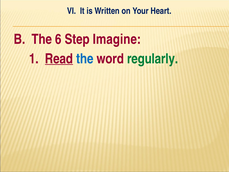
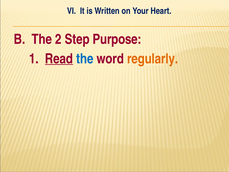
6: 6 -> 2
Imagine: Imagine -> Purpose
regularly colour: green -> orange
